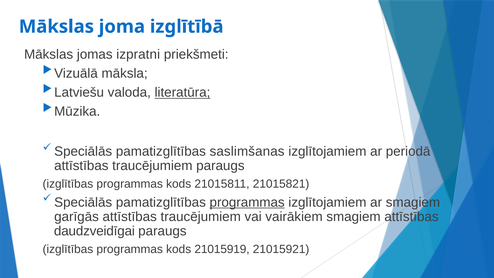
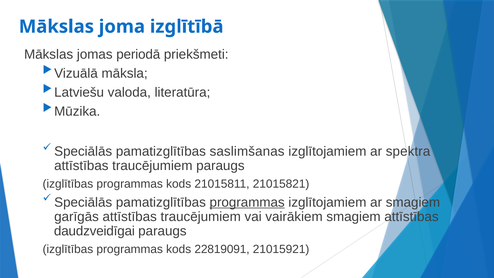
izpratni: izpratni -> periodā
literatūra underline: present -> none
periodā: periodā -> spektra
21015919: 21015919 -> 22819091
